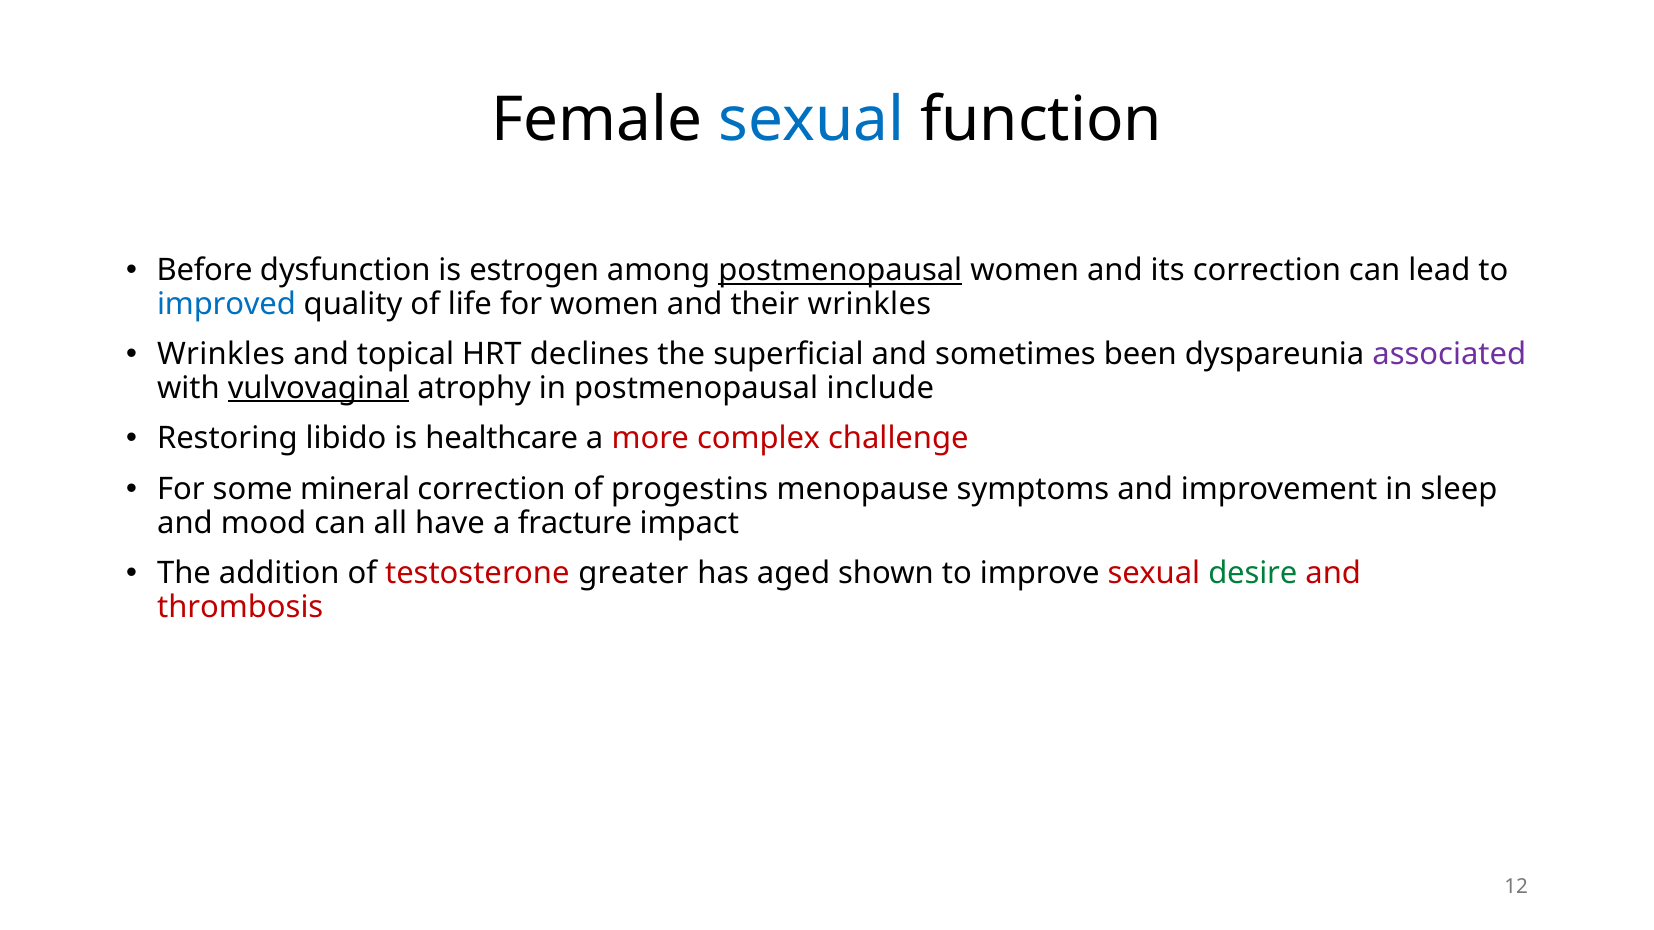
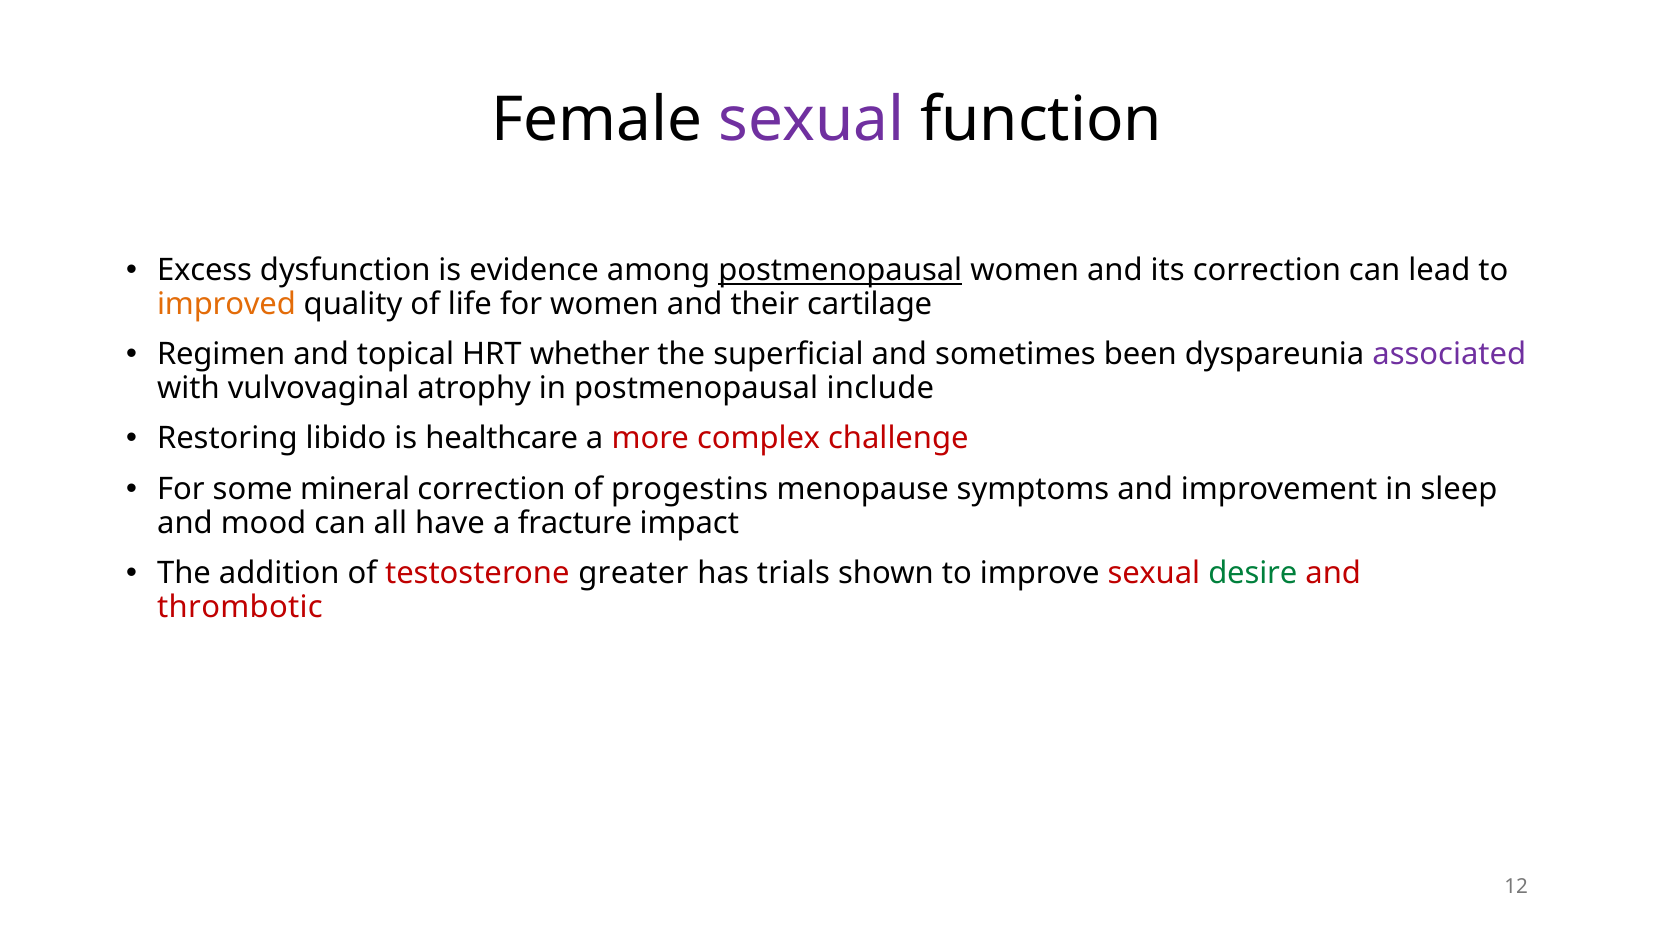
sexual at (811, 120) colour: blue -> purple
Before: Before -> Excess
estrogen: estrogen -> evidence
improved colour: blue -> orange
their wrinkles: wrinkles -> cartilage
Wrinkles at (221, 355): Wrinkles -> Regimen
declines: declines -> whether
vulvovaginal underline: present -> none
aged: aged -> trials
thrombosis: thrombosis -> thrombotic
